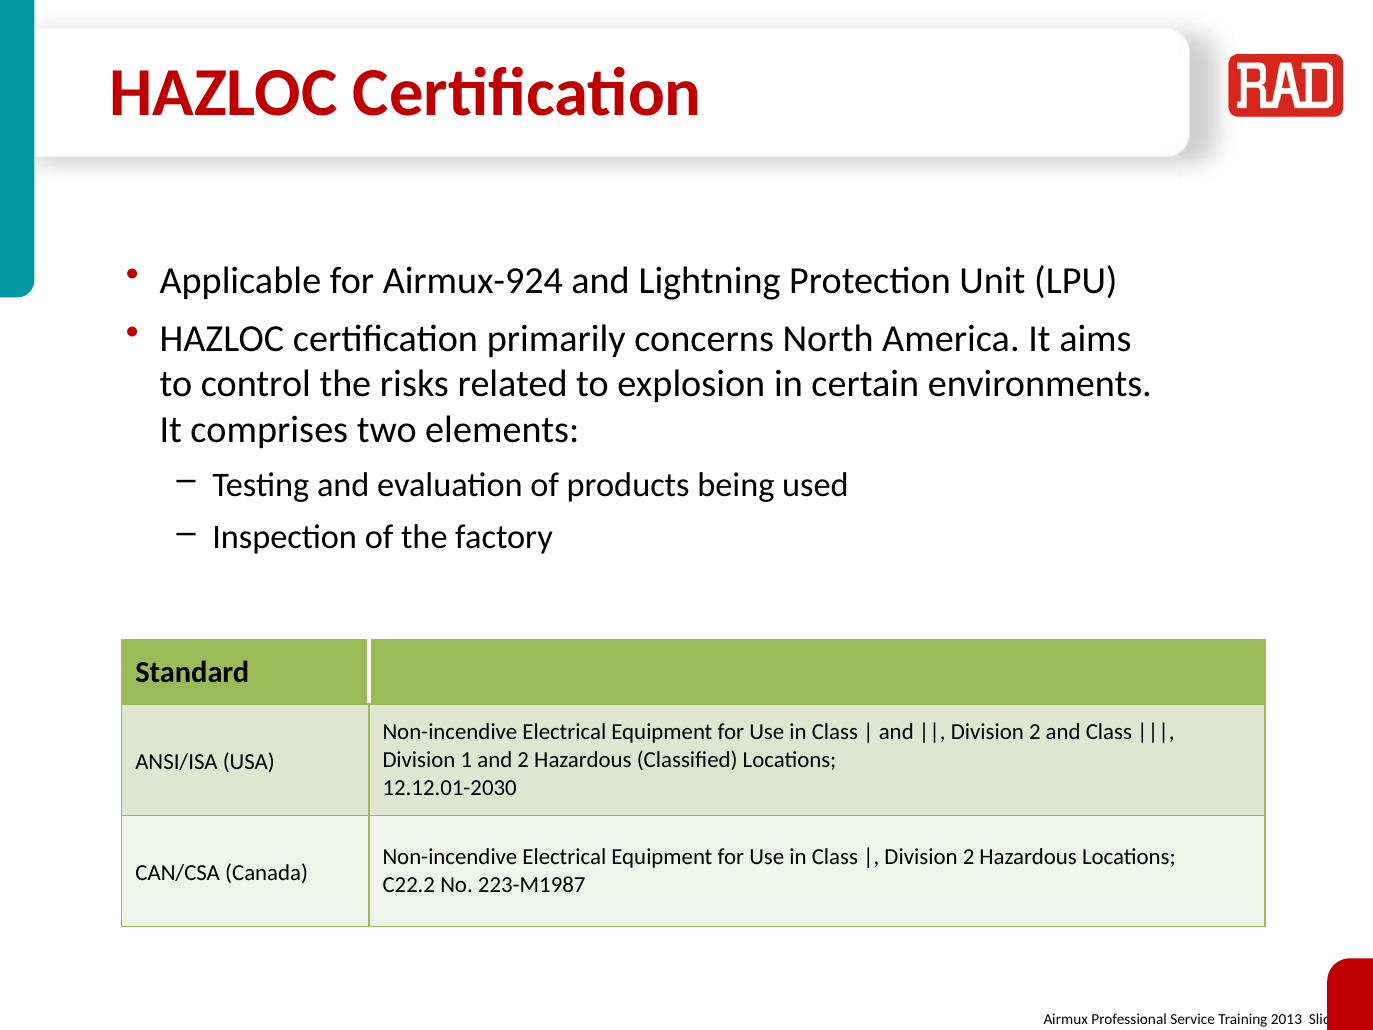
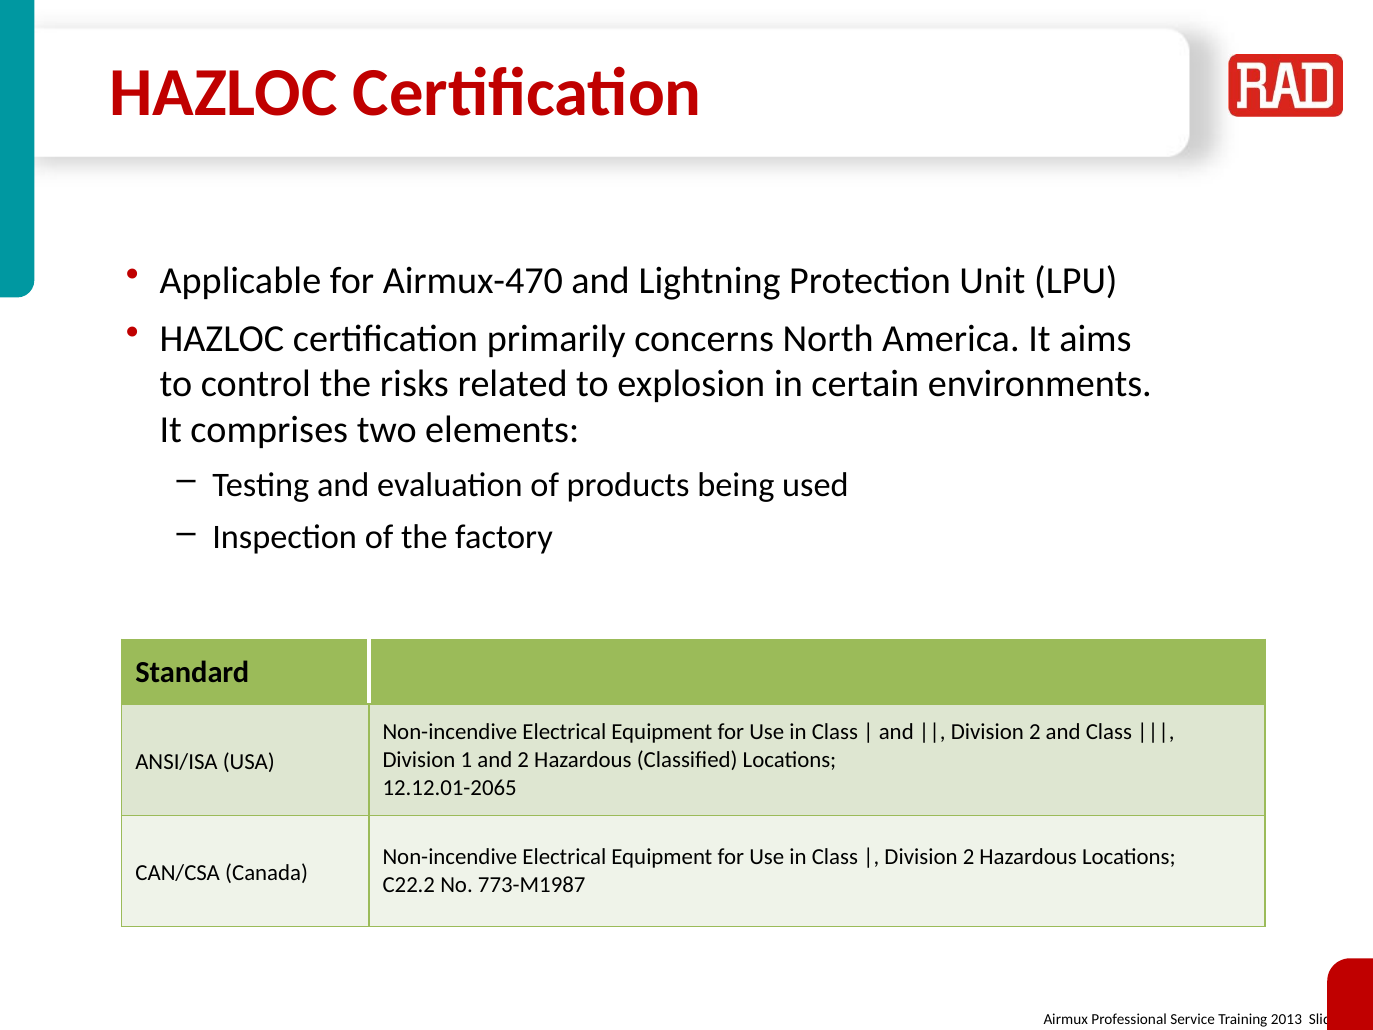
Airmux-924: Airmux-924 -> Airmux-470
12.12.01-2030: 12.12.01-2030 -> 12.12.01-2065
223-M1987: 223-M1987 -> 773-M1987
